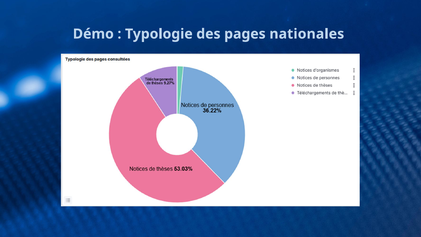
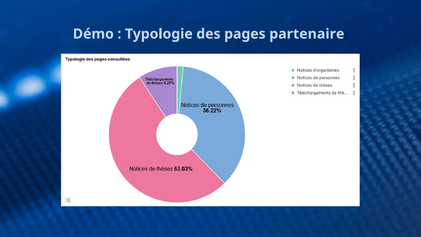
nationales: nationales -> partenaire
